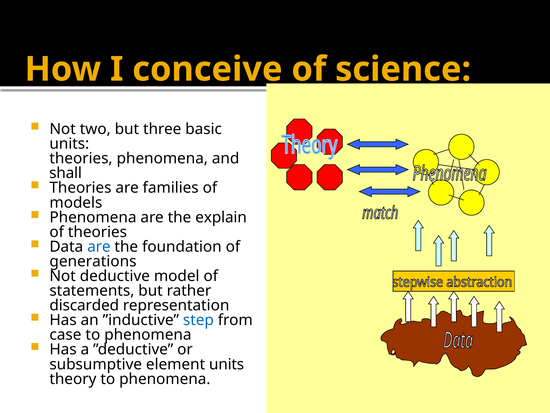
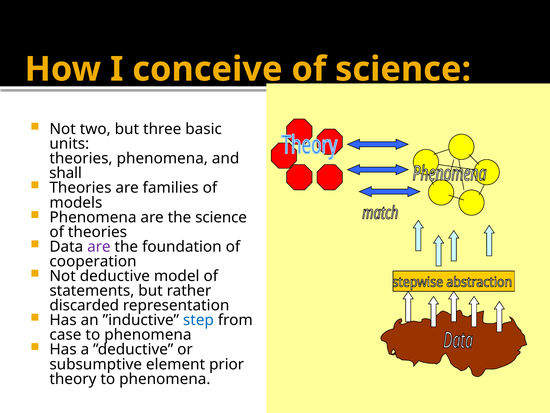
the explain: explain -> science
are at (99, 246) colour: blue -> purple
generations: generations -> cooperation
element units: units -> prior
